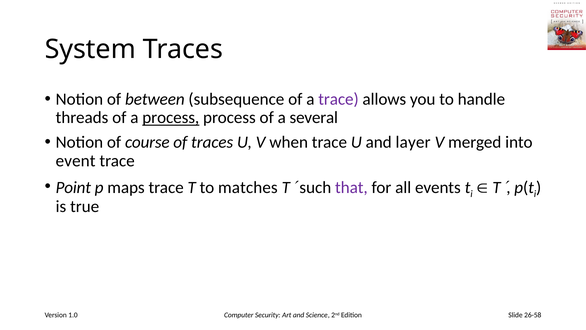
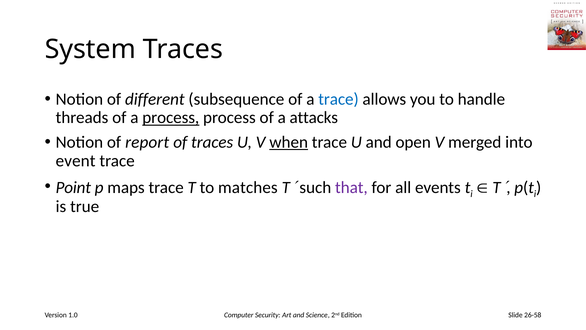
between: between -> different
trace at (338, 99) colour: purple -> blue
several: several -> attacks
course: course -> report
when underline: none -> present
layer: layer -> open
